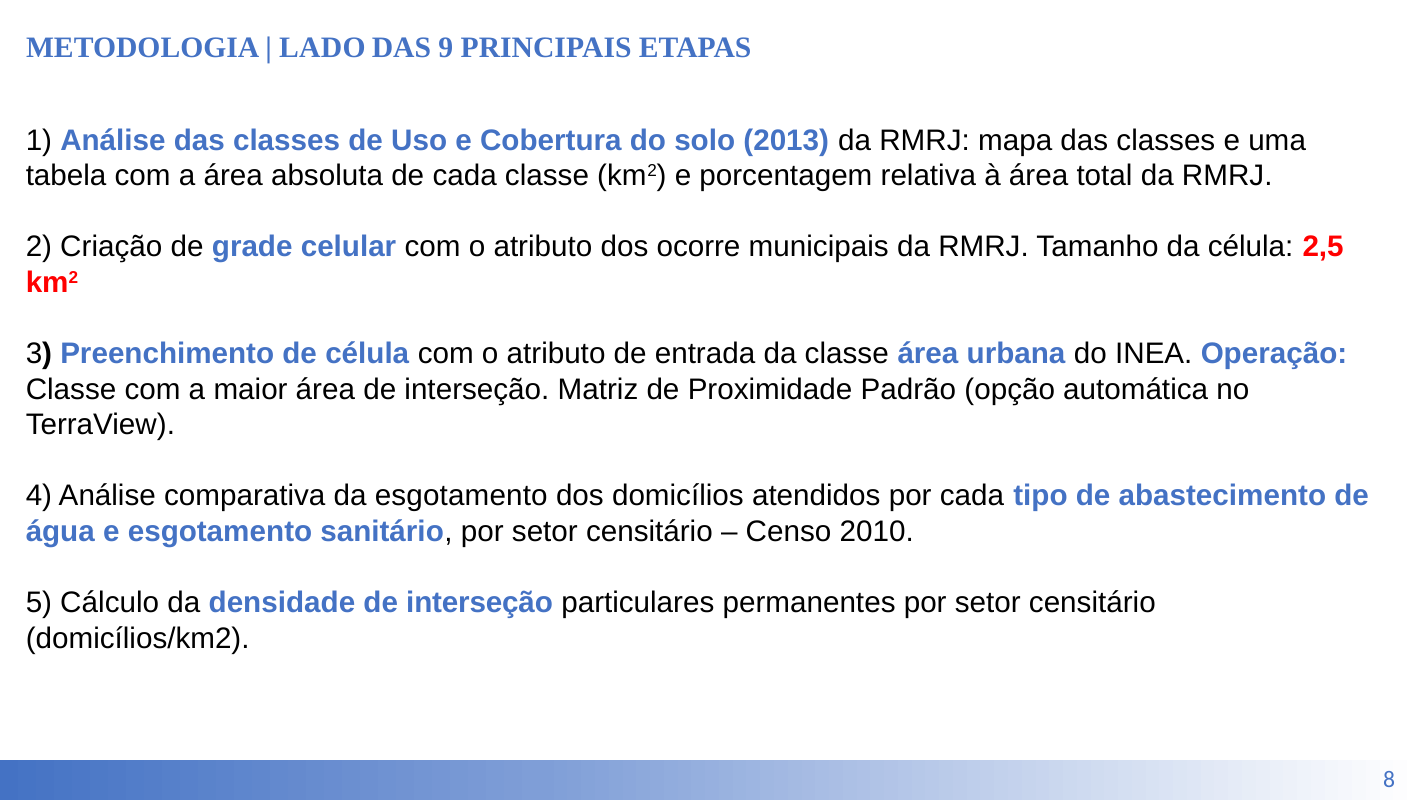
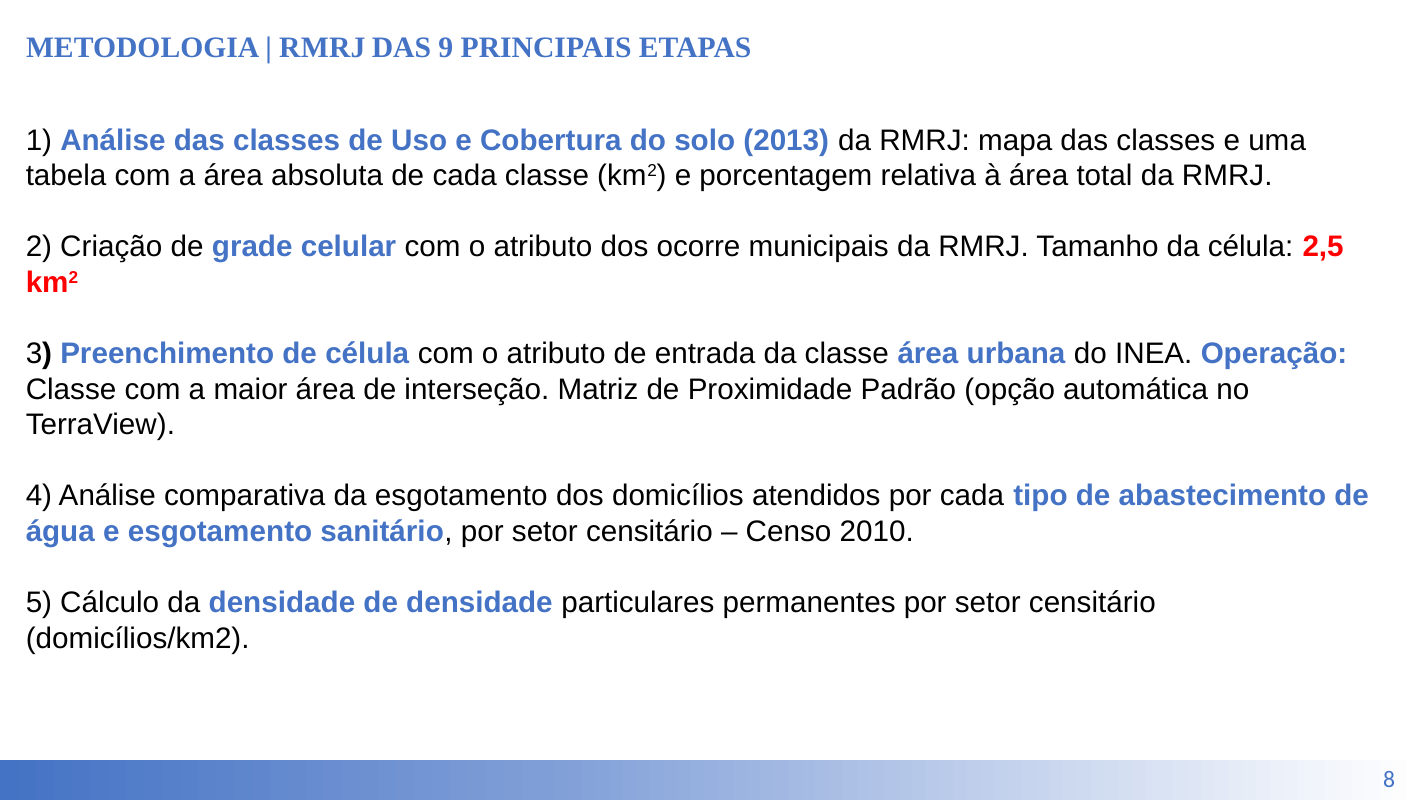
LADO at (322, 48): LADO -> RMRJ
densidade de interseção: interseção -> densidade
